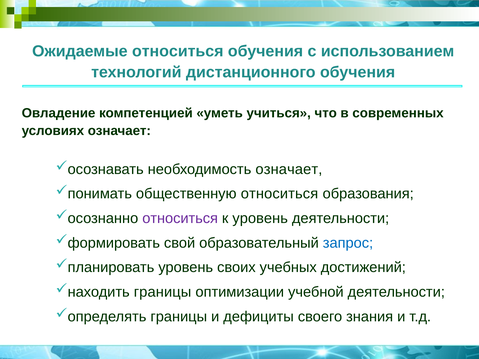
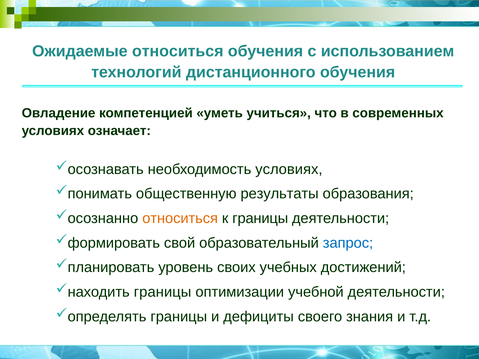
необходимость означает: означает -> условиях
общественную относиться: относиться -> результаты
относиться at (180, 219) colour: purple -> orange
к уровень: уровень -> границы
